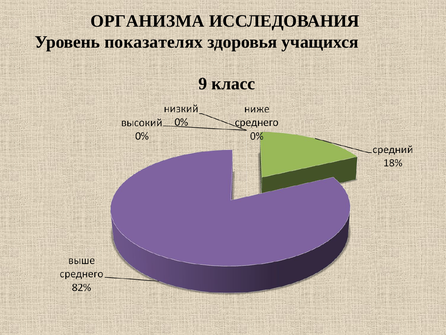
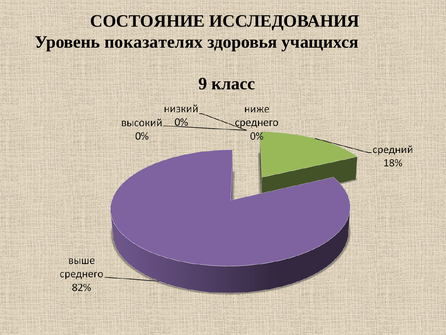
ОРГАНИЗМА: ОРГАНИЗМА -> СОСТОЯНИЕ
